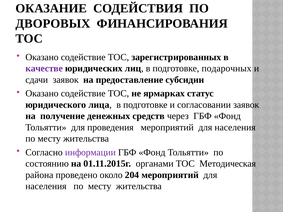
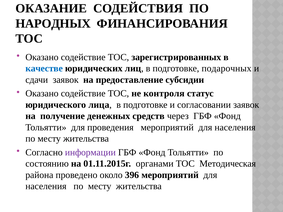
ДВОРОВЫХ: ДВОРОВЫХ -> НАРОДНЫХ
качестве colour: purple -> blue
ярмарках: ярмарках -> контроля
204: 204 -> 396
